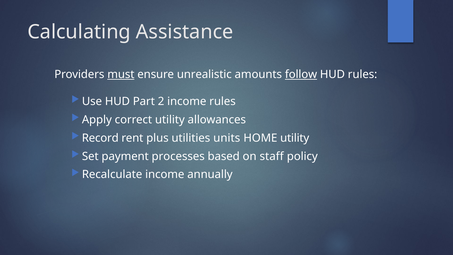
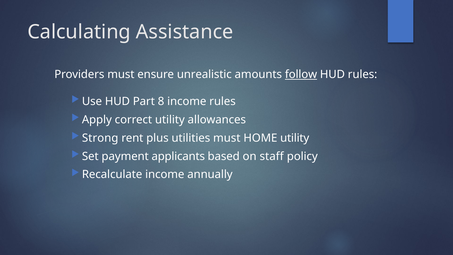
must at (121, 74) underline: present -> none
2: 2 -> 8
Record: Record -> Strong
utilities units: units -> must
processes: processes -> applicants
